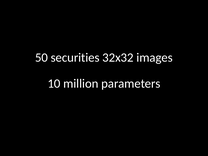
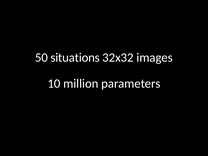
securities: securities -> situations
